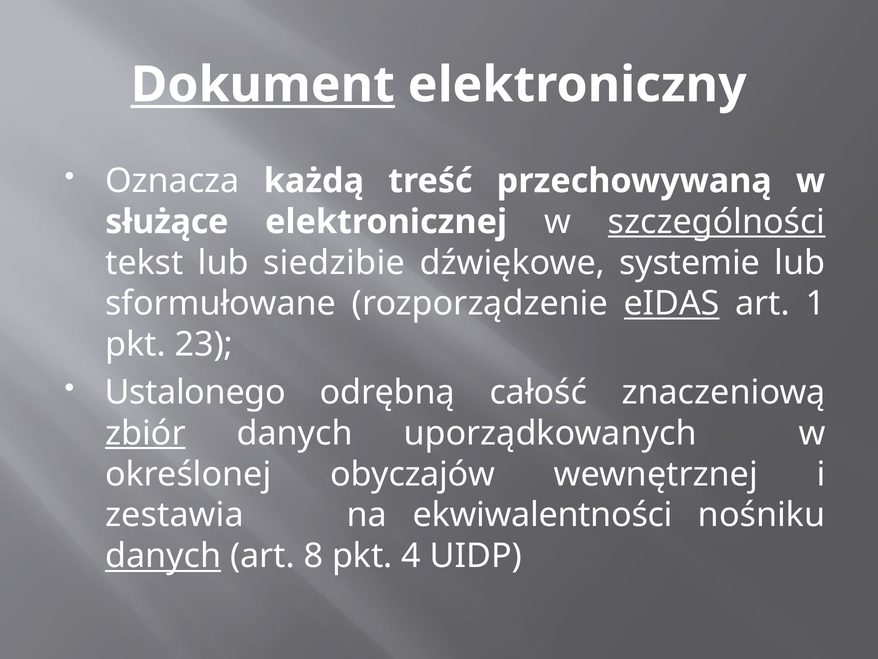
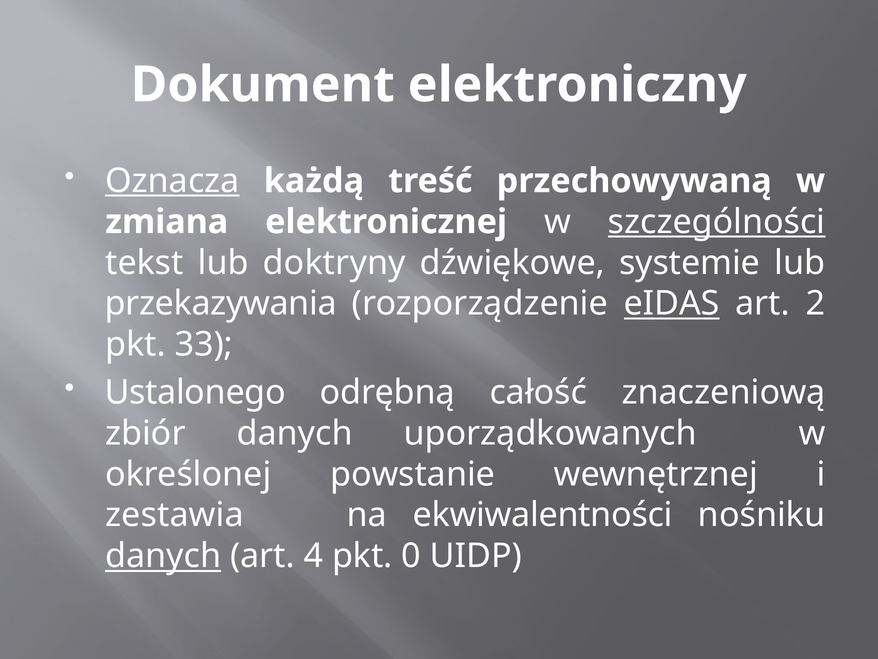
Dokument underline: present -> none
Oznacza underline: none -> present
służące: służące -> zmiana
siedzibie: siedzibie -> doktryny
sformułowane: sformułowane -> przekazywania
1: 1 -> 2
23: 23 -> 33
zbiór underline: present -> none
obyczajów: obyczajów -> powstanie
8: 8 -> 4
4: 4 -> 0
